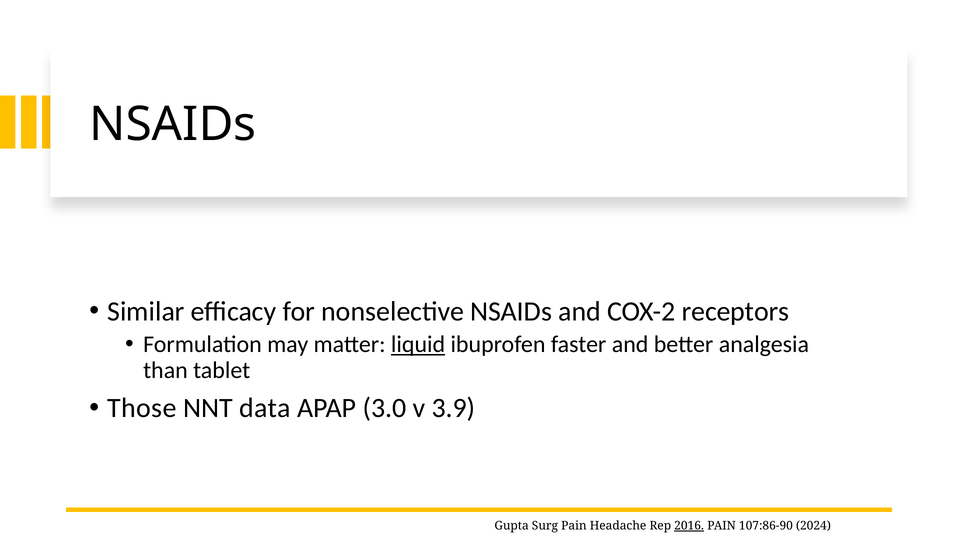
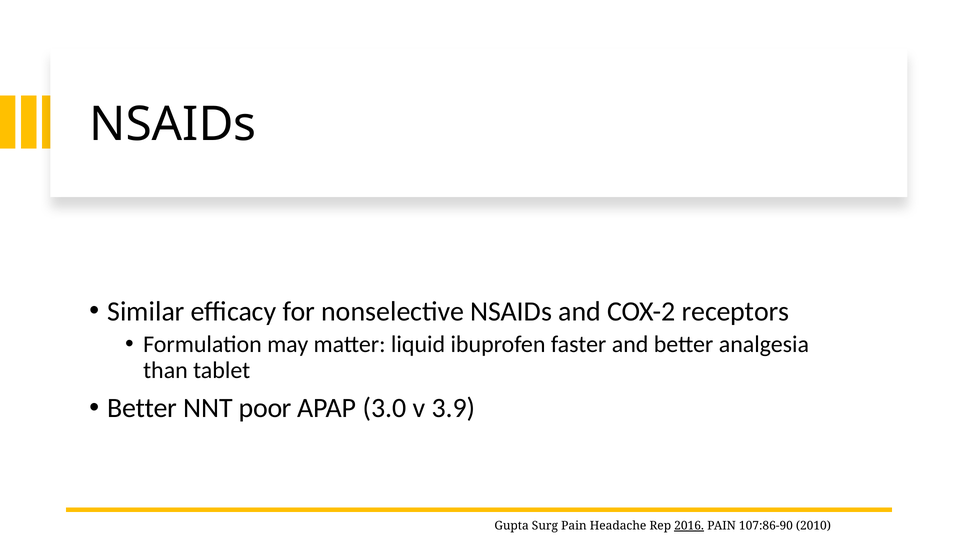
liquid underline: present -> none
Those at (142, 408): Those -> Better
data: data -> poor
2024: 2024 -> 2010
